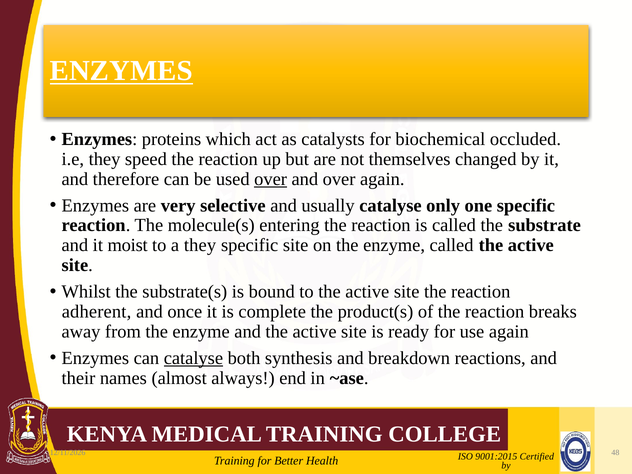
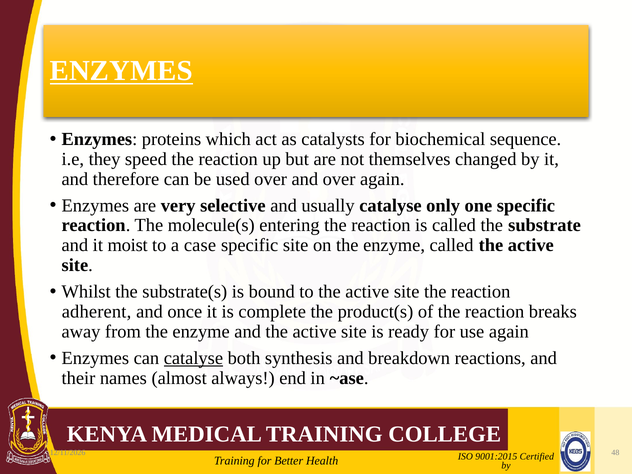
occluded: occluded -> sequence
over at (271, 179) underline: present -> none
a they: they -> case
